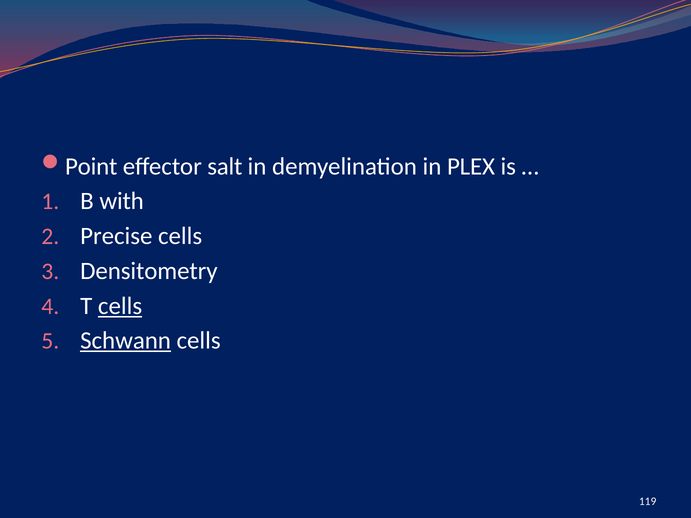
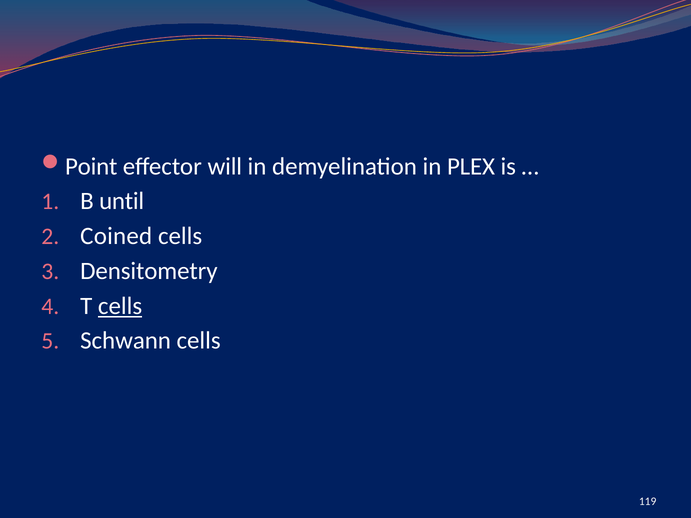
salt: salt -> will
with: with -> until
Precise: Precise -> Coined
Schwann underline: present -> none
